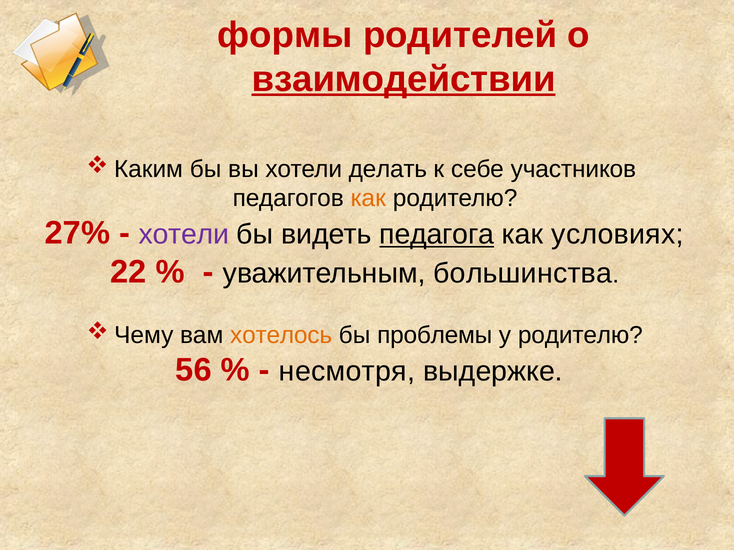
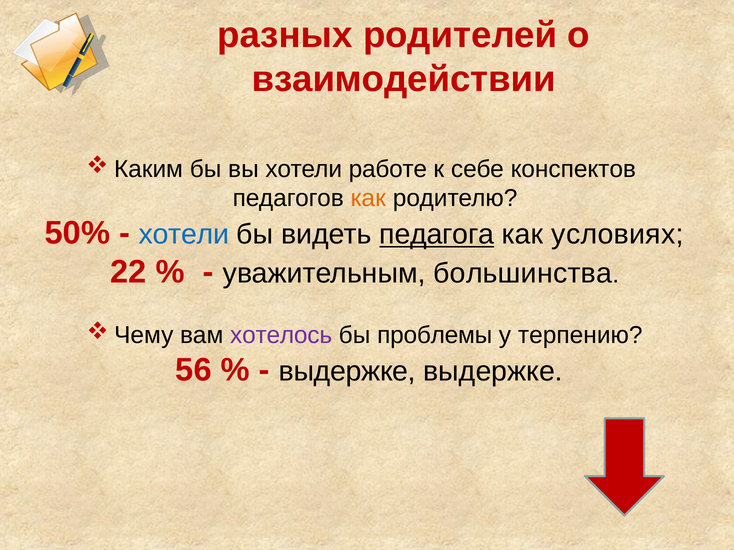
формы: формы -> разных
взаимодействии underline: present -> none
делать: делать -> работе
участников: участников -> конспектов
27%: 27% -> 50%
хотели at (184, 235) colour: purple -> blue
хотелось colour: orange -> purple
у родителю: родителю -> терпению
несмотря at (347, 372): несмотря -> выдержке
